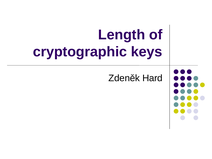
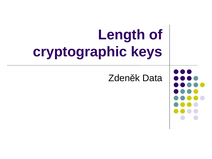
Hard: Hard -> Data
